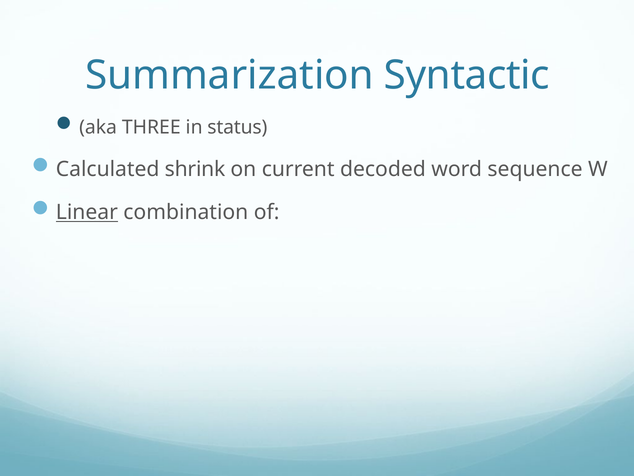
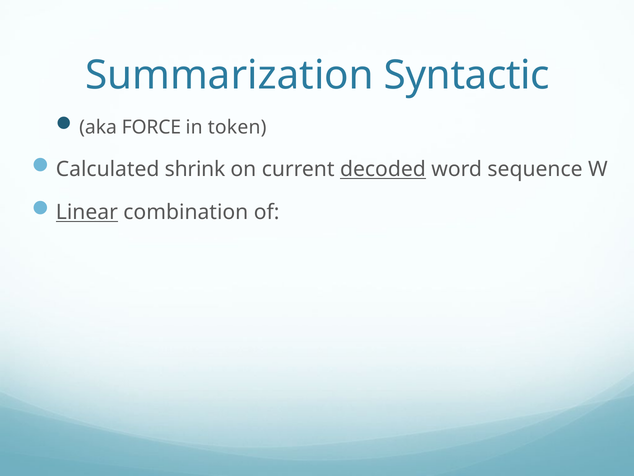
THREE: THREE -> FORCE
status: status -> token
decoded underline: none -> present
